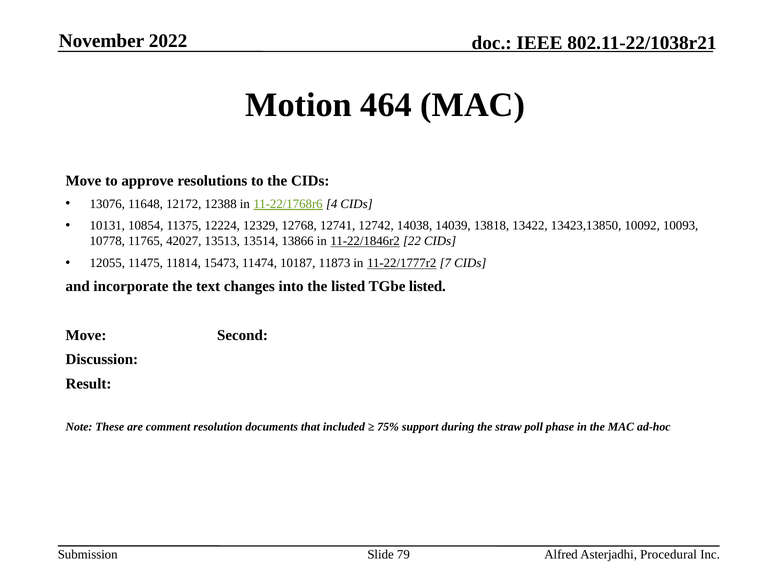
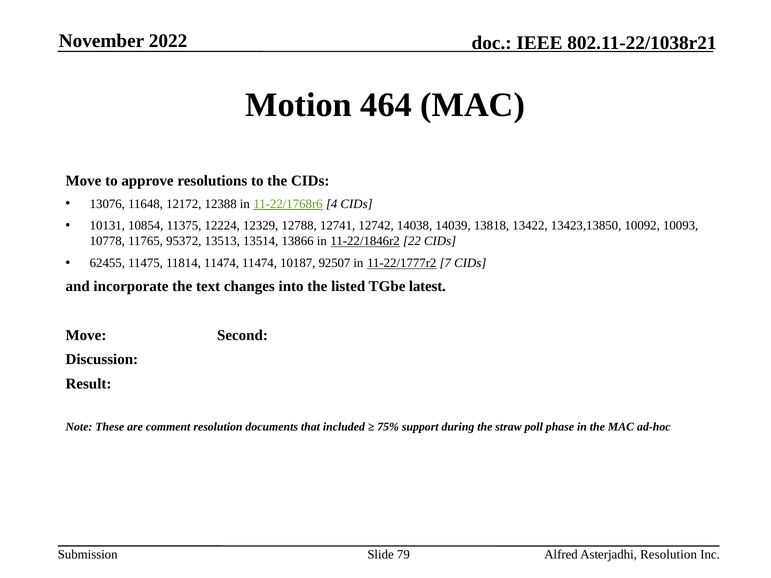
12768: 12768 -> 12788
42027: 42027 -> 95372
12055: 12055 -> 62455
11814 15473: 15473 -> 11474
11873: 11873 -> 92507
TGbe listed: listed -> latest
Asterjadhi Procedural: Procedural -> Resolution
